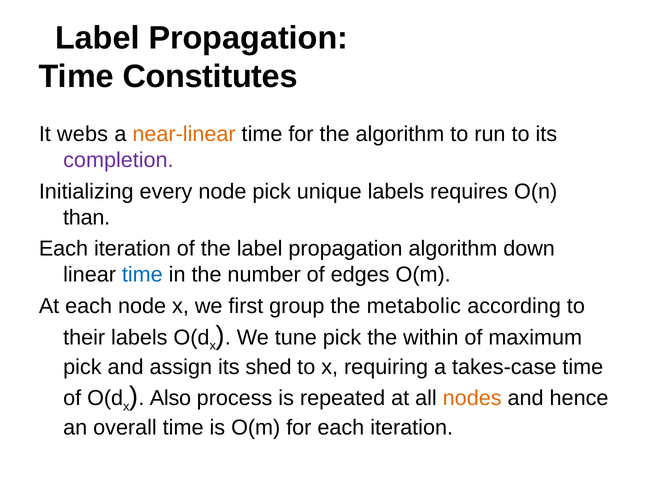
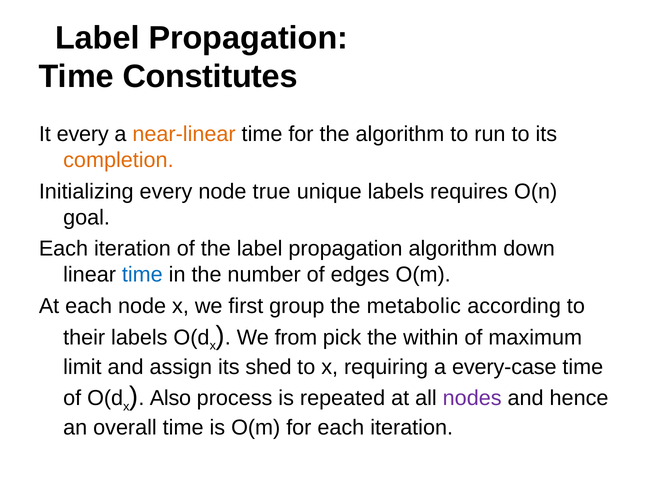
It webs: webs -> every
completion colour: purple -> orange
node pick: pick -> true
than: than -> goal
tune: tune -> from
pick at (82, 367): pick -> limit
takes-case: takes-case -> every-case
nodes colour: orange -> purple
